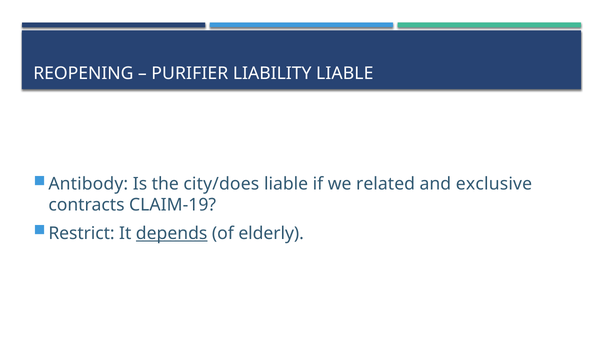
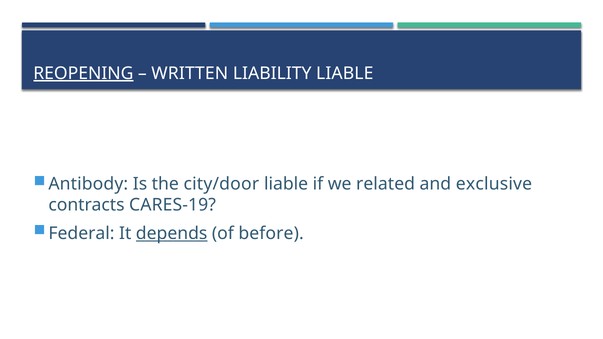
REOPENING underline: none -> present
PURIFIER: PURIFIER -> WRITTEN
city/does: city/does -> city/door
CLAIM-19: CLAIM-19 -> CARES-19
Restrict: Restrict -> Federal
elderly: elderly -> before
